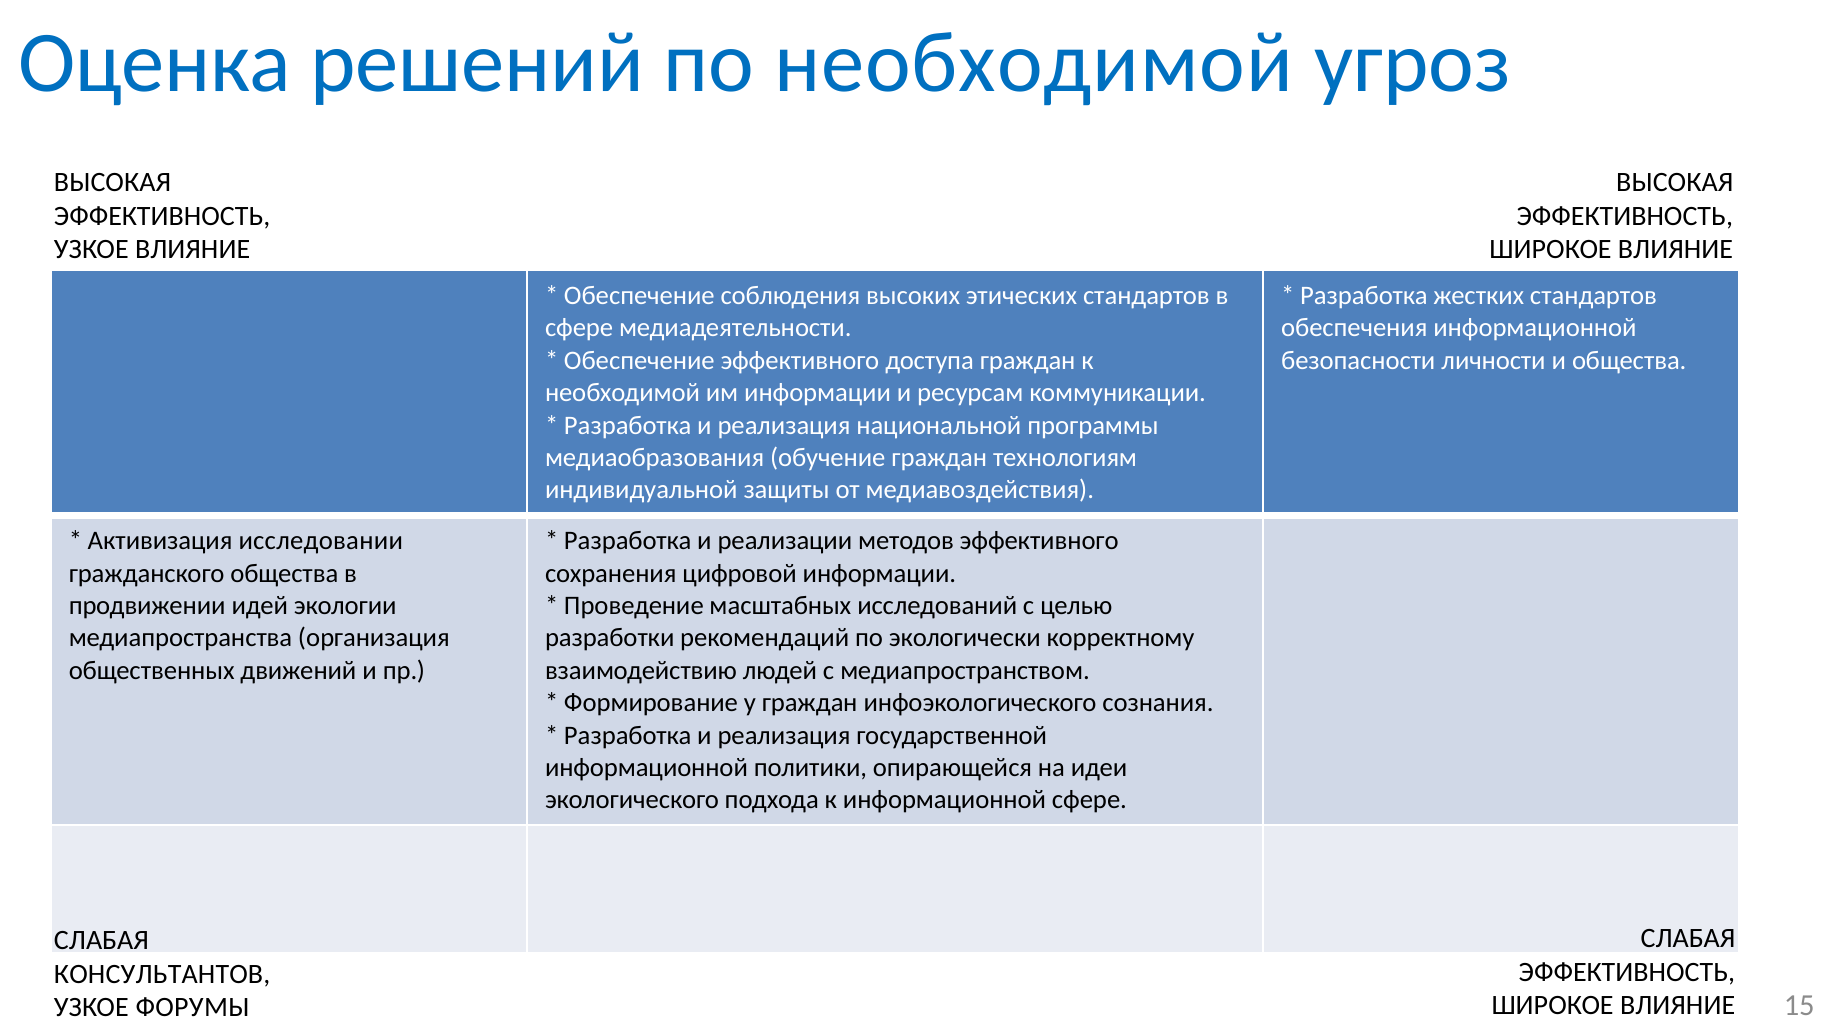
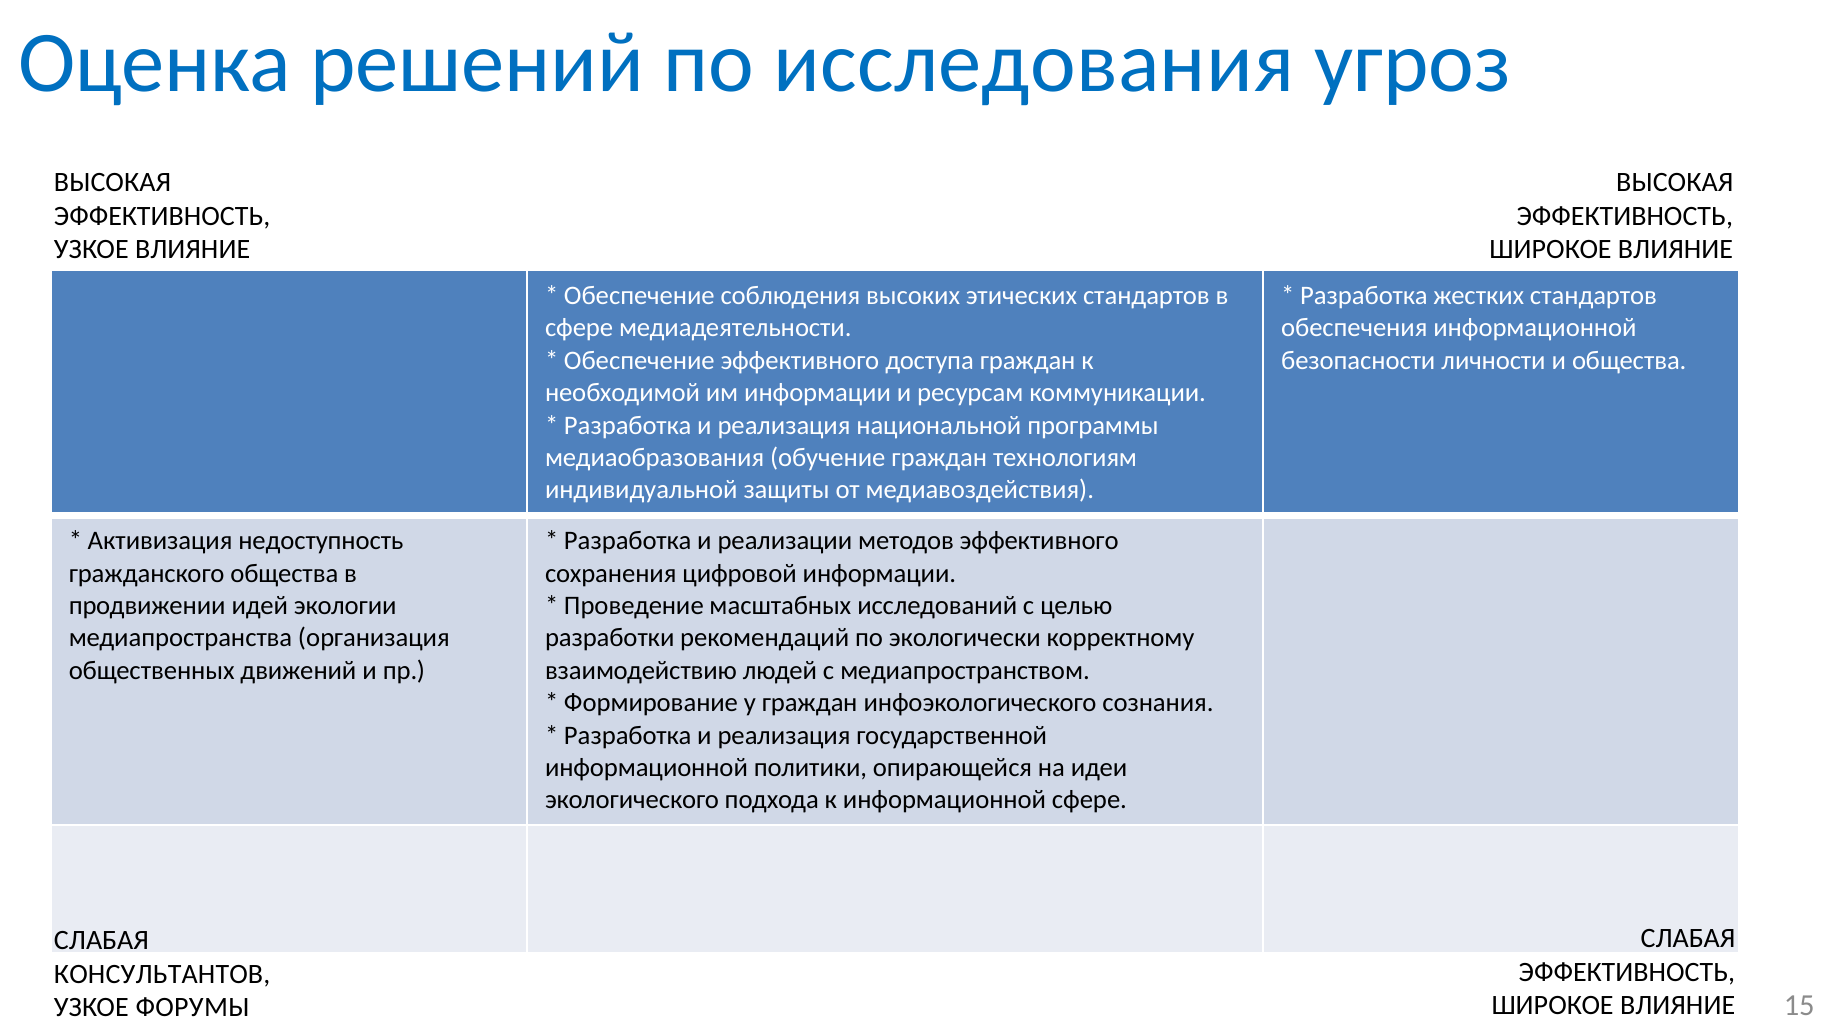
по необходимой: необходимой -> исследования
исследовании: исследовании -> недоступность
